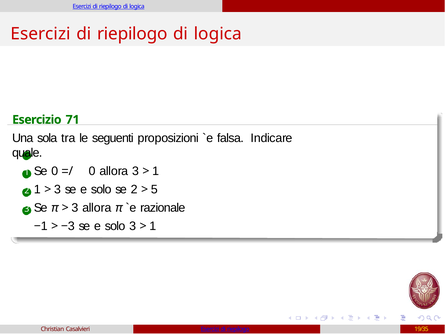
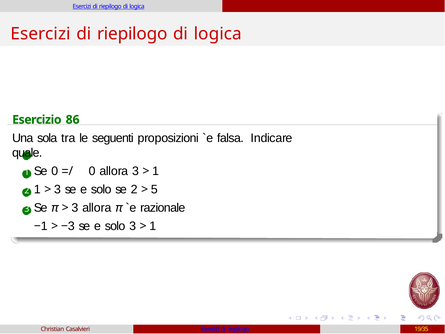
71: 71 -> 86
